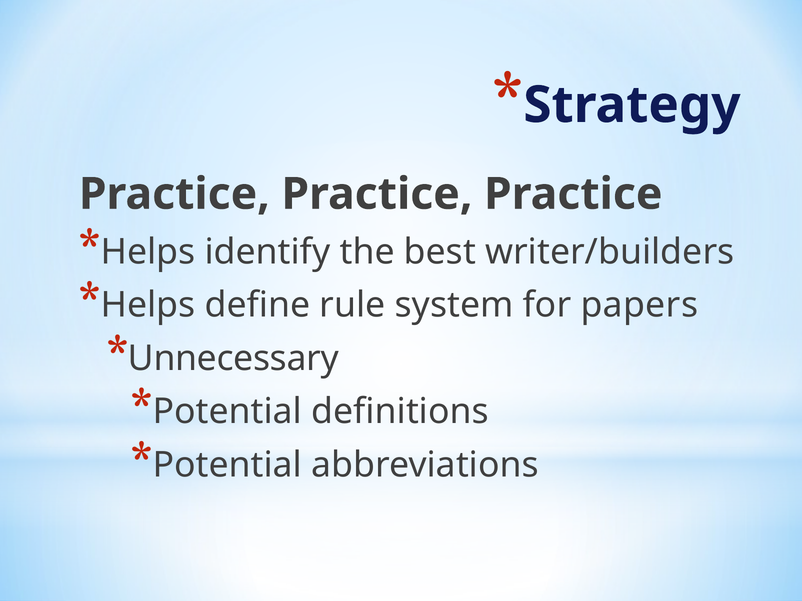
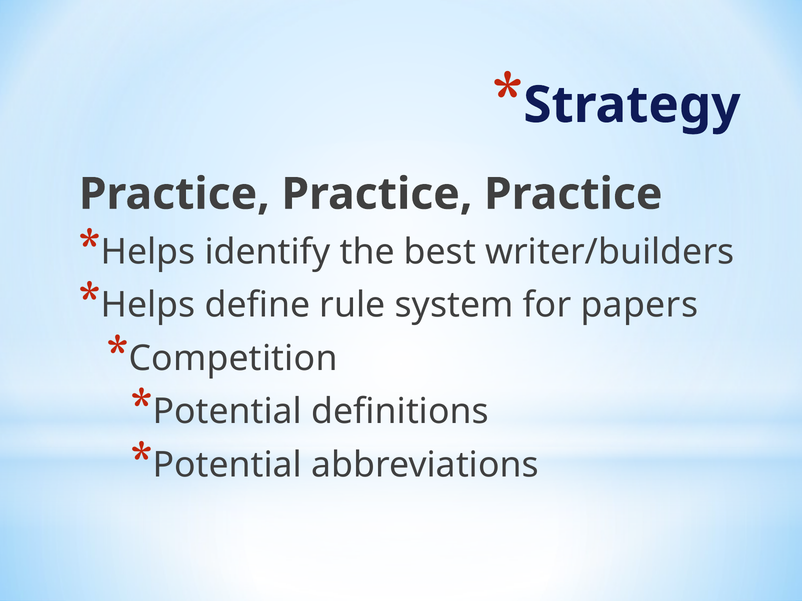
Unnecessary: Unnecessary -> Competition
